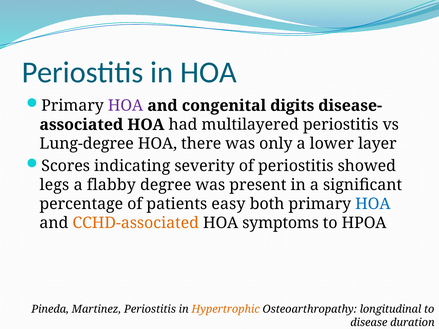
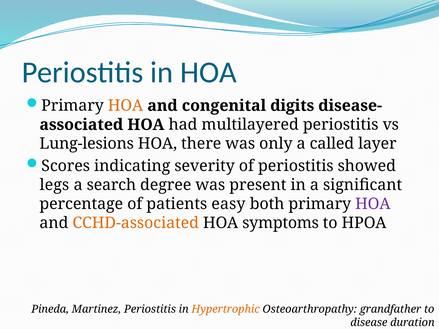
HOA at (126, 106) colour: purple -> orange
Lung-degree: Lung-degree -> Lung-lesions
lower: lower -> called
flabby: flabby -> search
HOA at (373, 204) colour: blue -> purple
longitudinal: longitudinal -> grandfather
